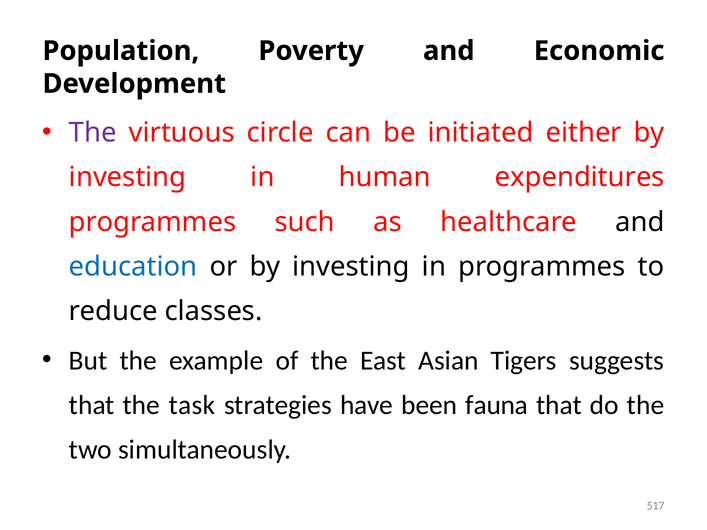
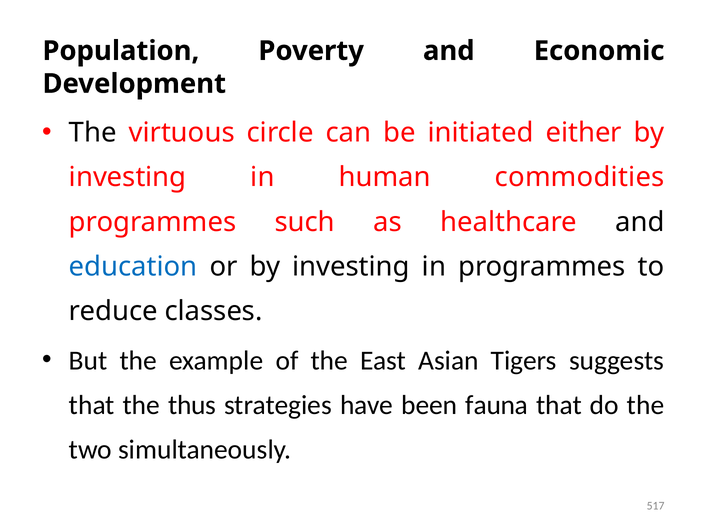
The at (93, 133) colour: purple -> black
expenditures: expenditures -> commodities
task: task -> thus
